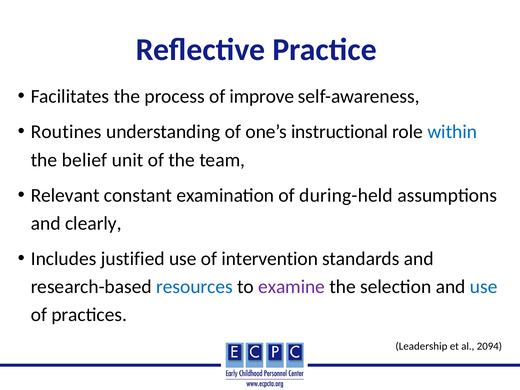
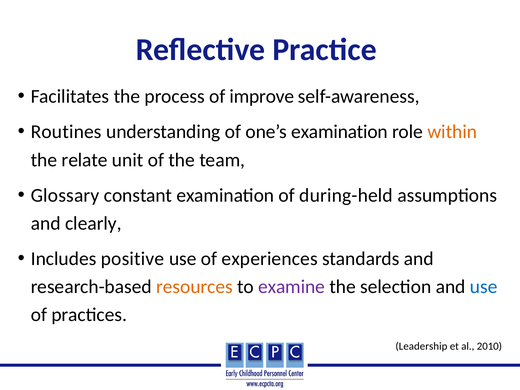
one’s instructional: instructional -> examination
within colour: blue -> orange
belief: belief -> relate
Relevant: Relevant -> Glossary
justified: justified -> positive
intervention: intervention -> experiences
resources colour: blue -> orange
2094: 2094 -> 2010
